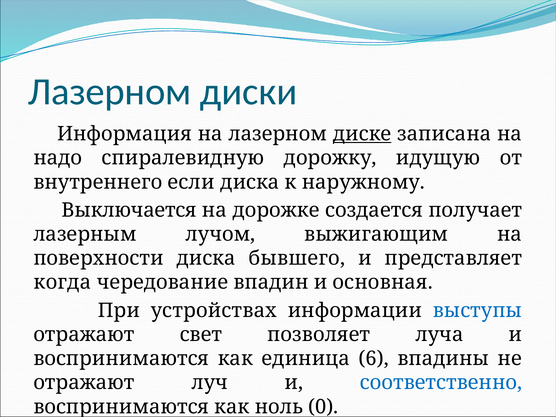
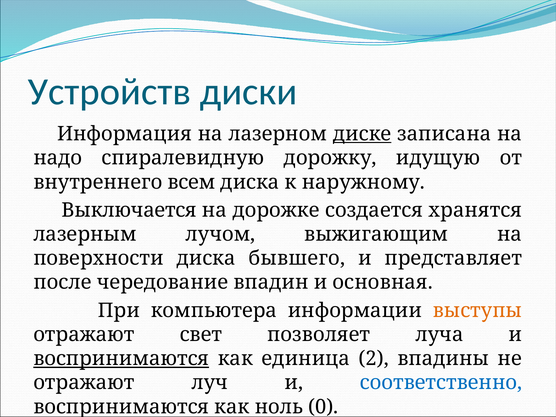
Лазерном at (110, 92): Лазерном -> Устройств
если: если -> всем
получает: получает -> хранятся
когда: когда -> после
устройствах: устройствах -> компьютера
выступы colour: blue -> orange
воспринимаются at (121, 359) underline: none -> present
6: 6 -> 2
